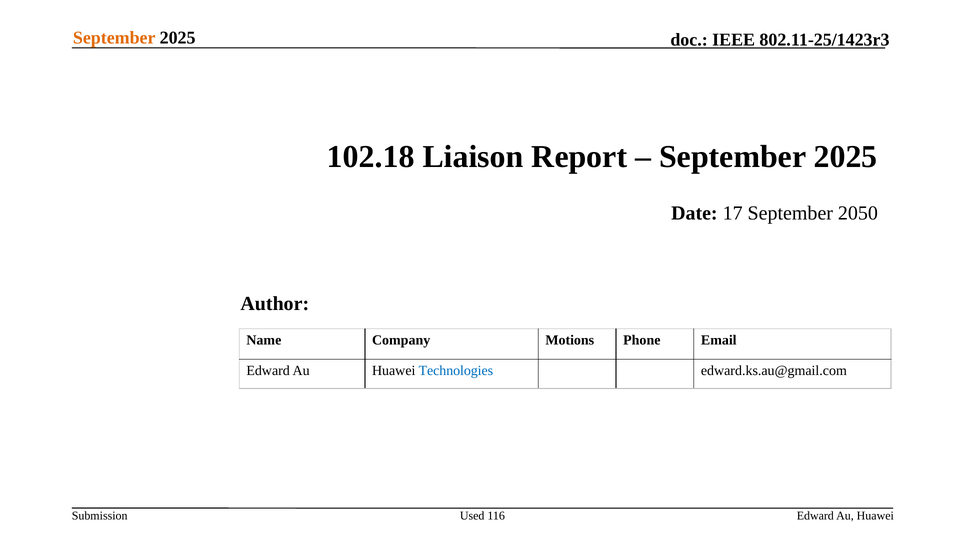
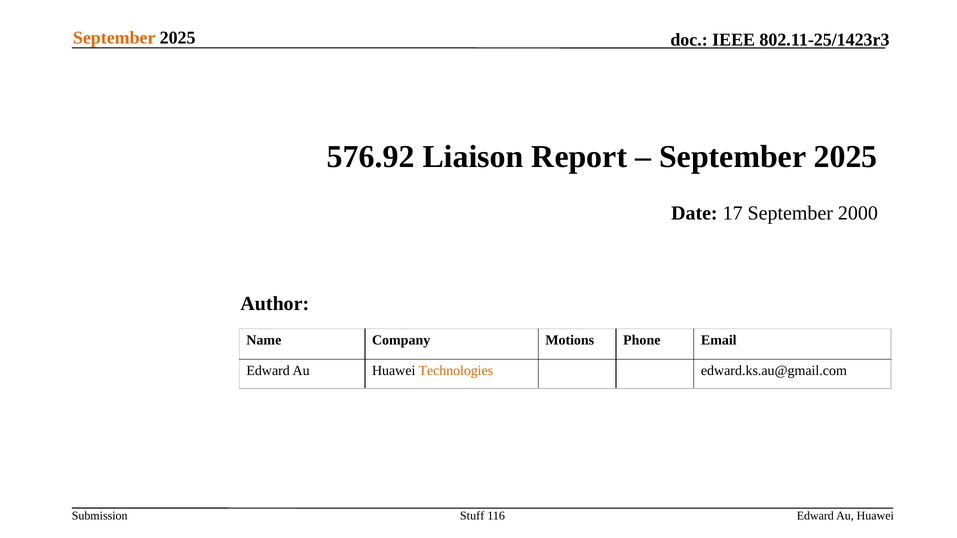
102.18: 102.18 -> 576.92
2050: 2050 -> 2000
Technologies colour: blue -> orange
Used: Used -> Stuff
